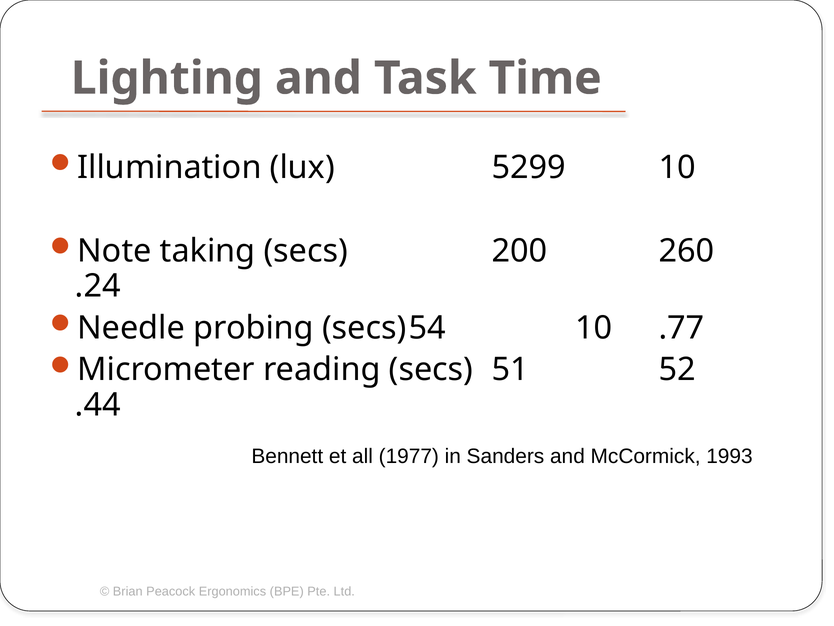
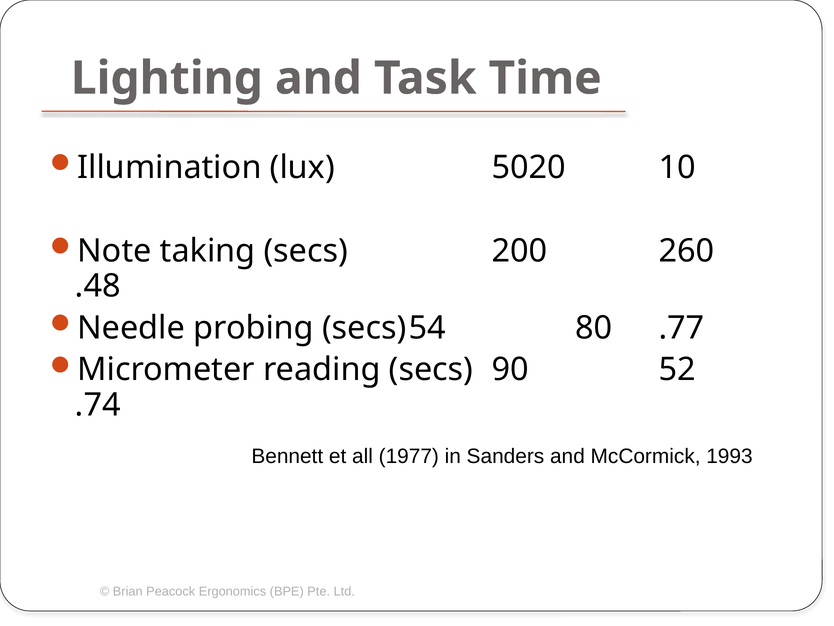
5299: 5299 -> 5020
.24: .24 -> .48
10 at (594, 328): 10 -> 80
51: 51 -> 90
.44: .44 -> .74
